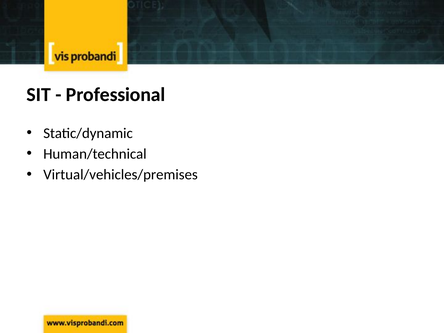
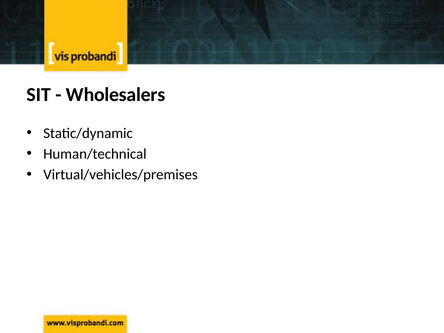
Professional: Professional -> Wholesalers
